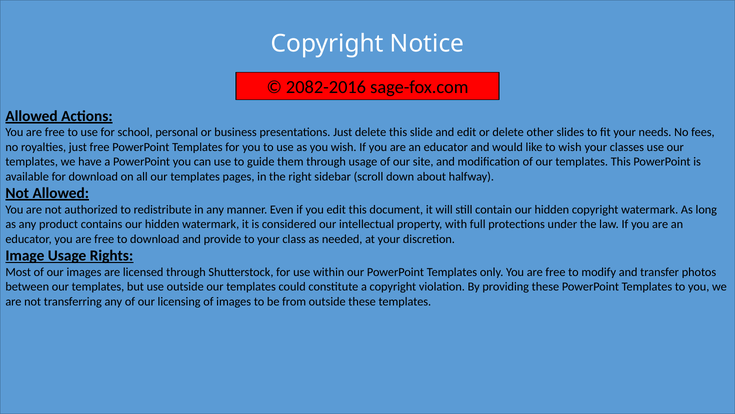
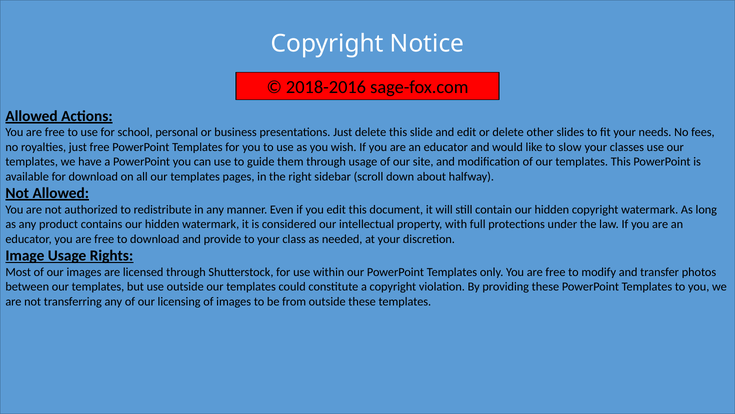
2082-2016: 2082-2016 -> 2018-2016
to wish: wish -> slow
